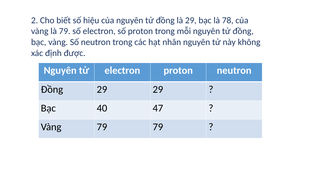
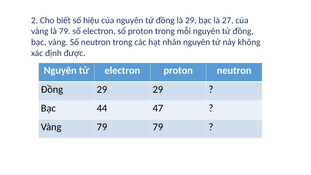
78: 78 -> 27
40: 40 -> 44
